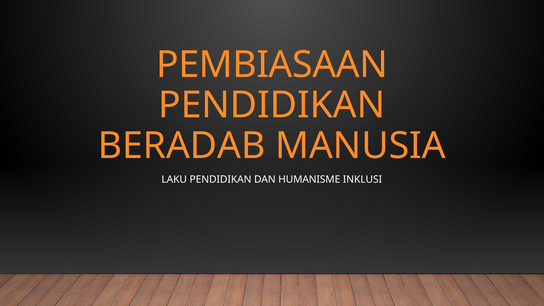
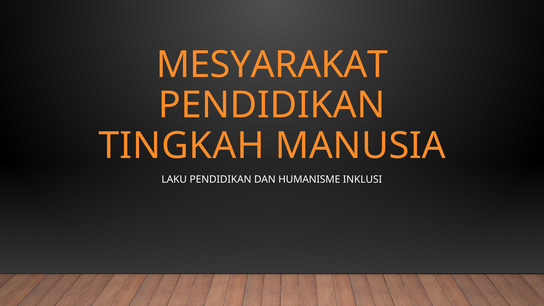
PEMBIASAAN: PEMBIASAAN -> MESYARAKAT
BERADAB: BERADAB -> TINGKAH
